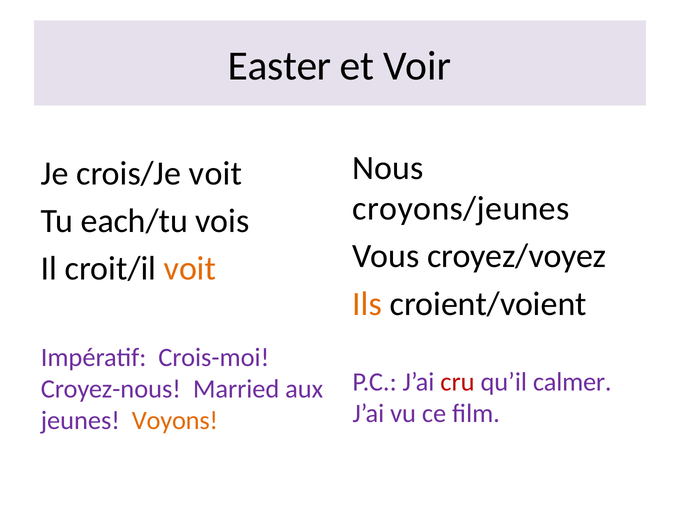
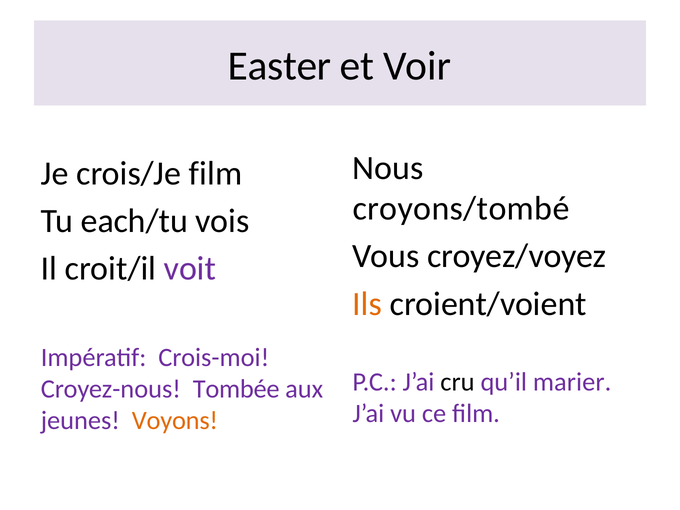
crois/Je voit: voit -> film
croyons/jeunes: croyons/jeunes -> croyons/tombé
voit at (190, 269) colour: orange -> purple
cru colour: red -> black
calmer: calmer -> marier
Married: Married -> Tombée
